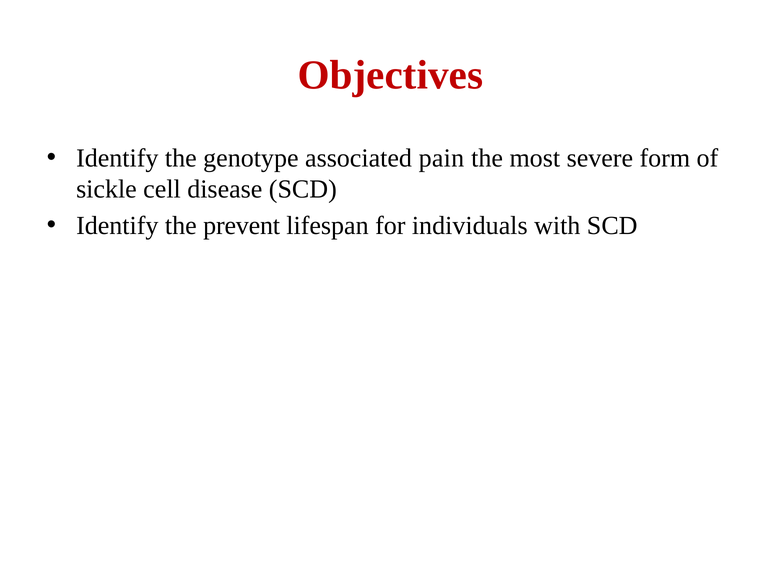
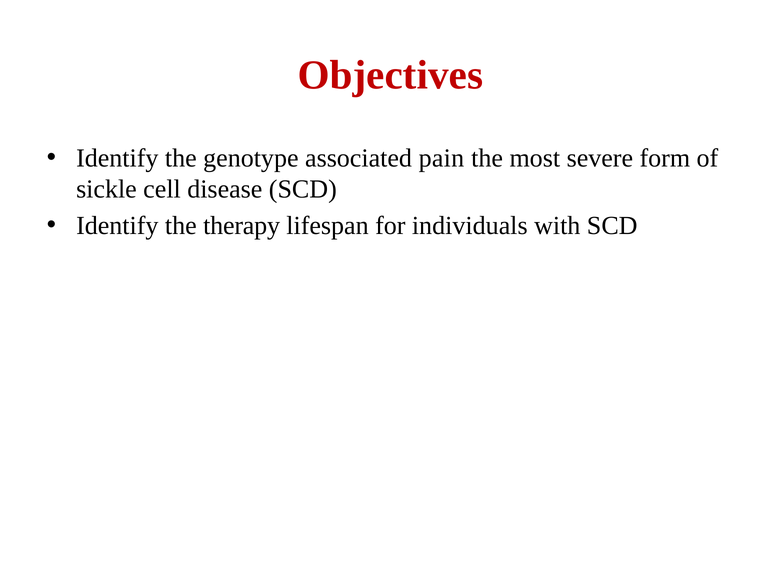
prevent: prevent -> therapy
